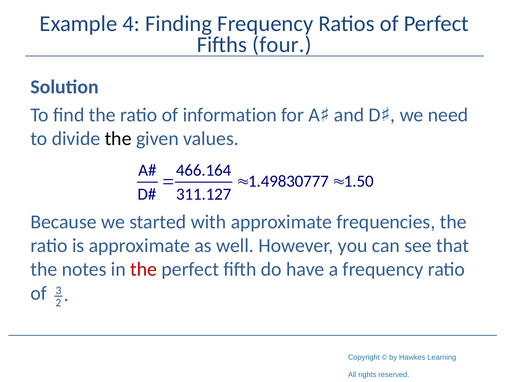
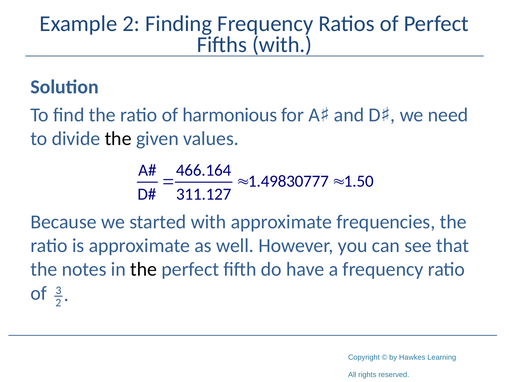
Example 4: 4 -> 2
Fifths four: four -> with
information: information -> harmonious
the at (144, 269) colour: red -> black
